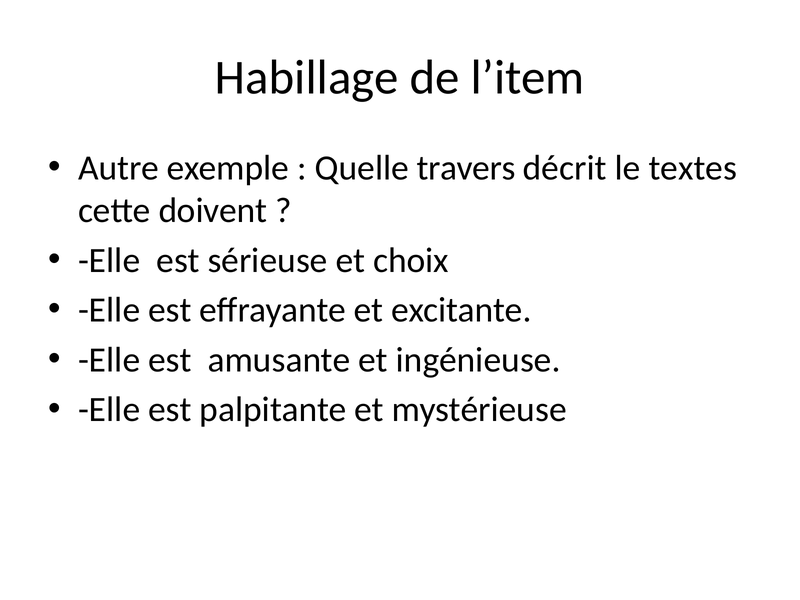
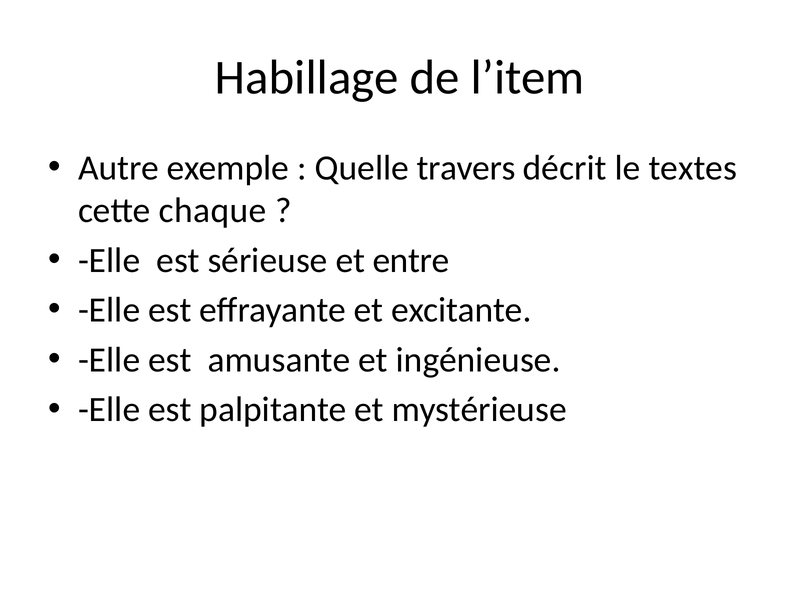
doivent: doivent -> chaque
choix: choix -> entre
